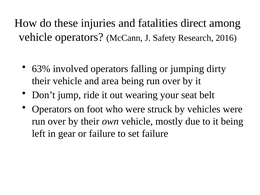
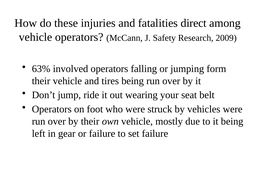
2016: 2016 -> 2009
dirty: dirty -> form
area: area -> tires
